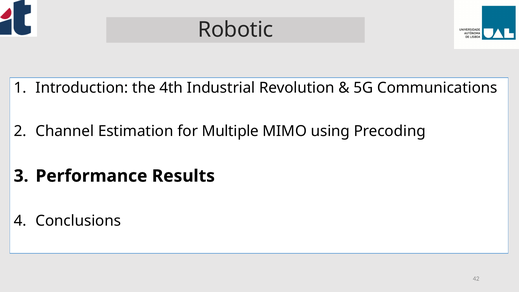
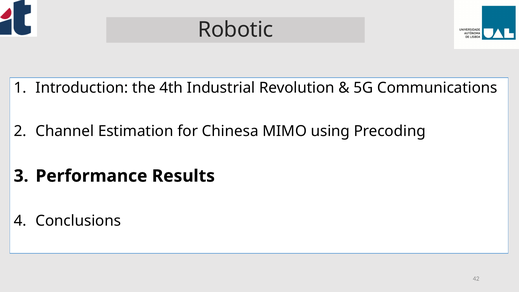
Multiple: Multiple -> Chinesa
